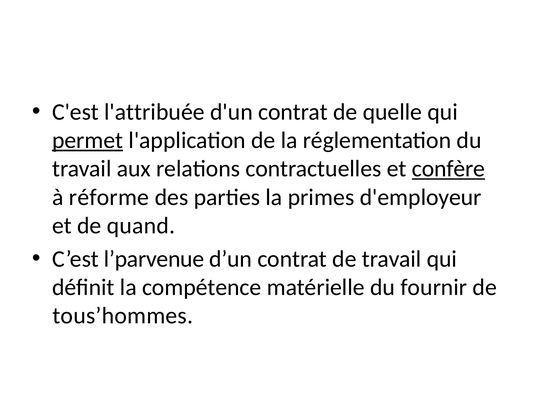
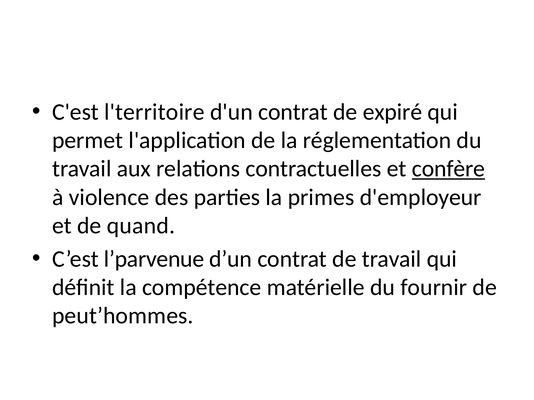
l'attribuée: l'attribuée -> l'territoire
quelle: quelle -> expiré
permet underline: present -> none
réforme: réforme -> violence
tous’hommes: tous’hommes -> peut’hommes
